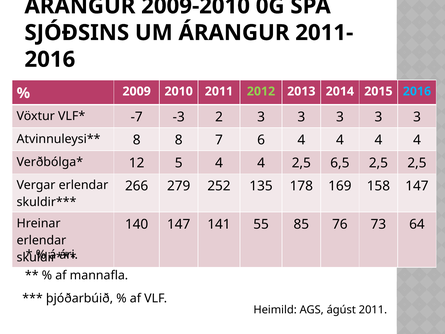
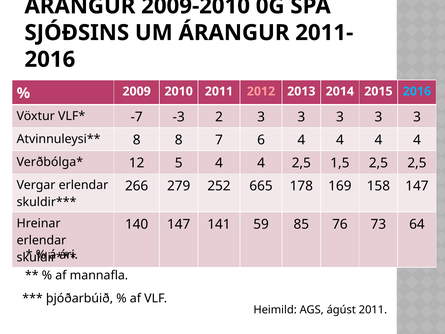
2012 colour: light green -> pink
6,5: 6,5 -> 1,5
135: 135 -> 665
55: 55 -> 59
